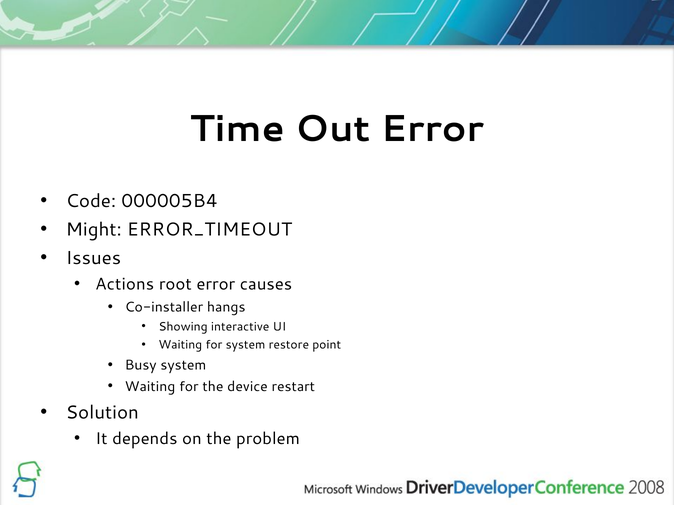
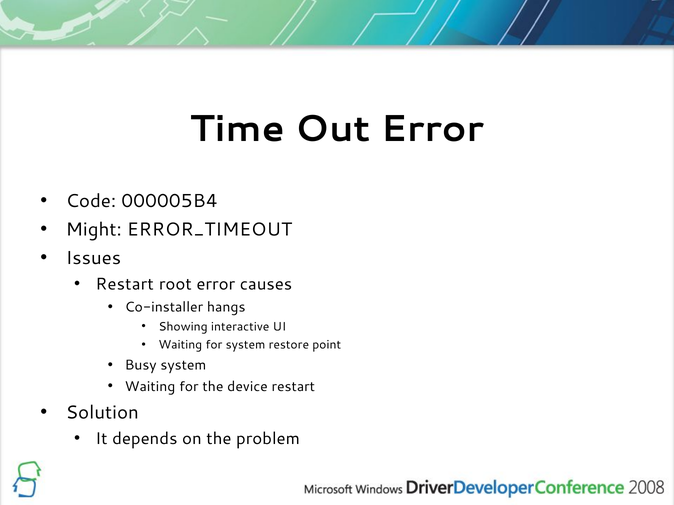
Actions at (125, 285): Actions -> Restart
